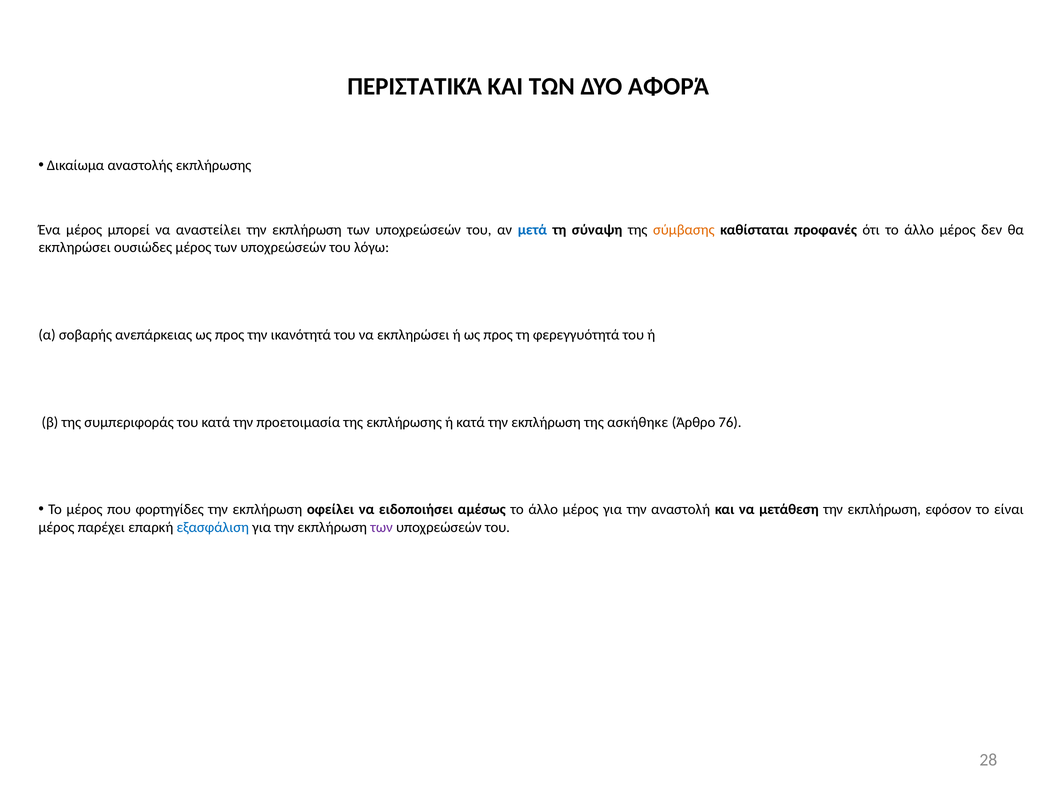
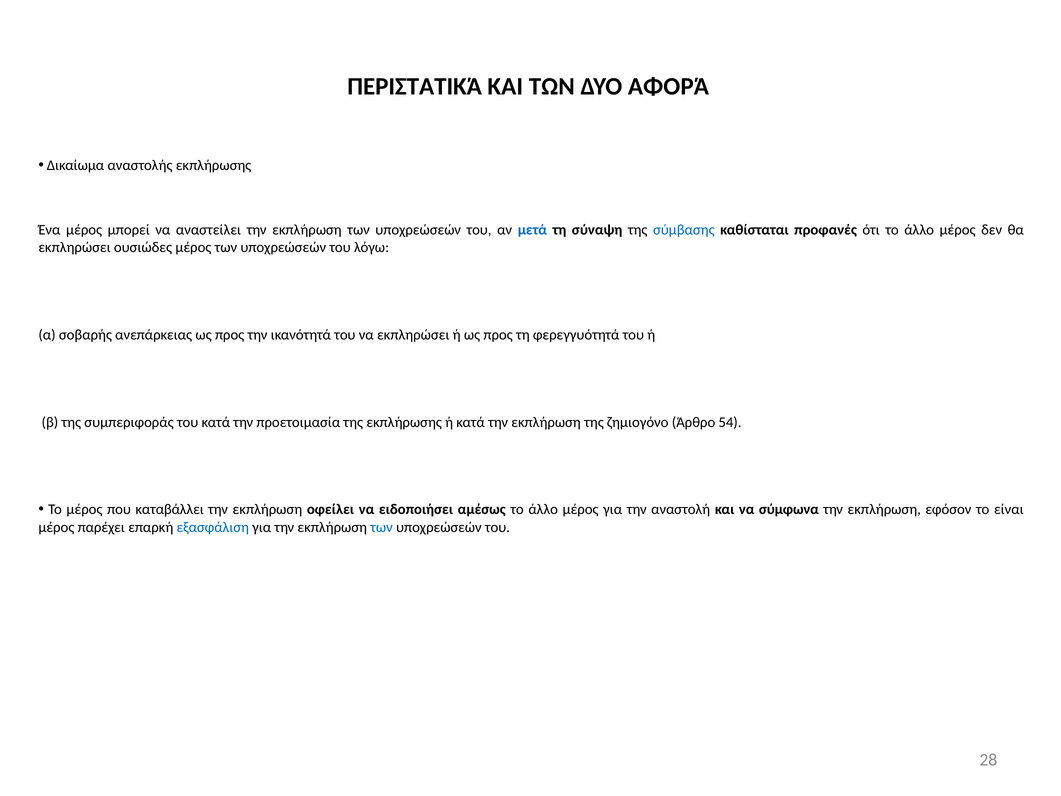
σύμβασης colour: orange -> blue
ασκήθηκε: ασκήθηκε -> ζημιογόνο
76: 76 -> 54
φορτηγίδες: φορτηγίδες -> καταβάλλει
μετάθεση: μετάθεση -> σύμφωνα
των at (382, 527) colour: purple -> blue
